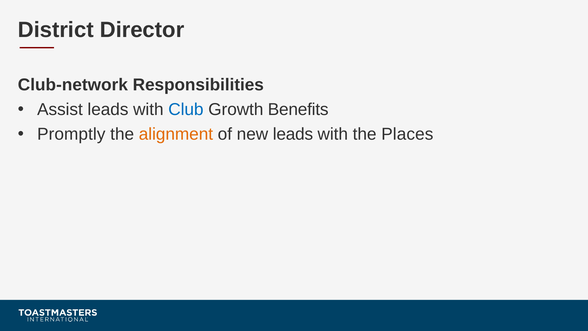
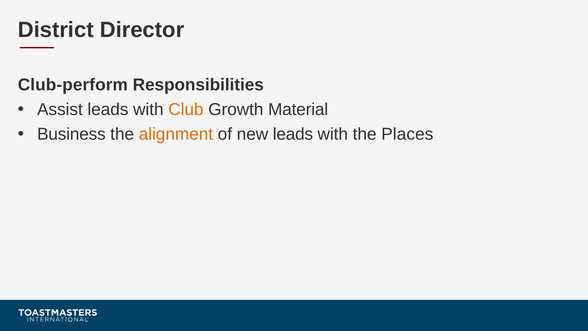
Club-network: Club-network -> Club-perform
Club colour: blue -> orange
Benefits: Benefits -> Material
Promptly: Promptly -> Business
